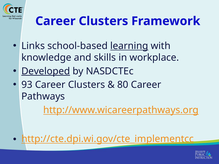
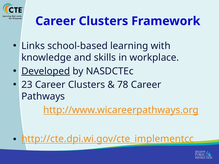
learning underline: present -> none
93: 93 -> 23
80: 80 -> 78
